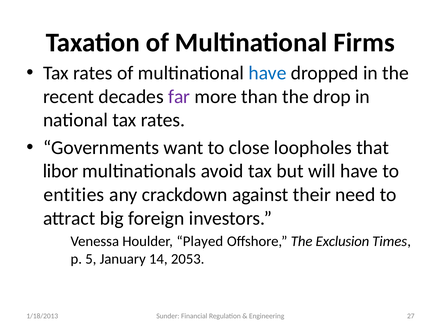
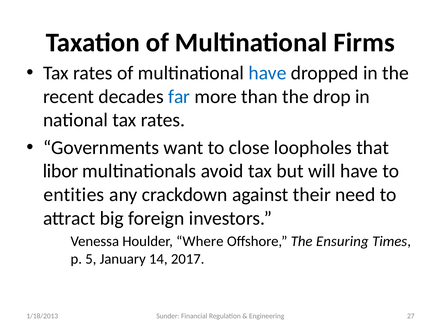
far colour: purple -> blue
Played: Played -> Where
Exclusion: Exclusion -> Ensuring
2053: 2053 -> 2017
